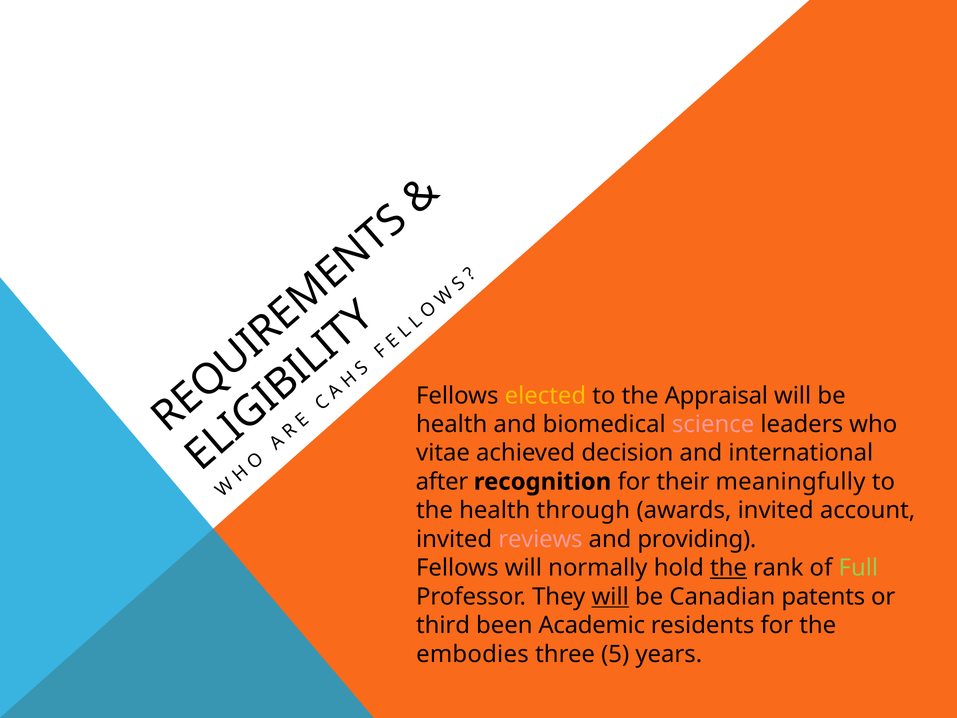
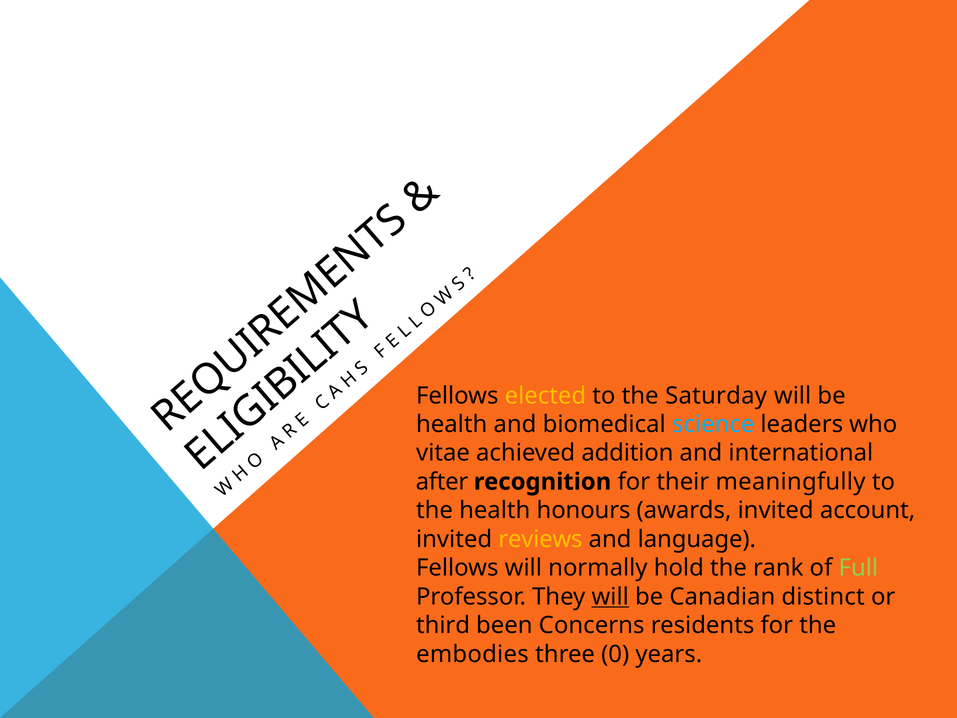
Appraisal: Appraisal -> Saturday
science colour: pink -> light blue
decision: decision -> addition
through: through -> honours
reviews colour: pink -> yellow
providing: providing -> language
the at (729, 568) underline: present -> none
patents: patents -> distinct
Academic: Academic -> Concerns
5: 5 -> 0
